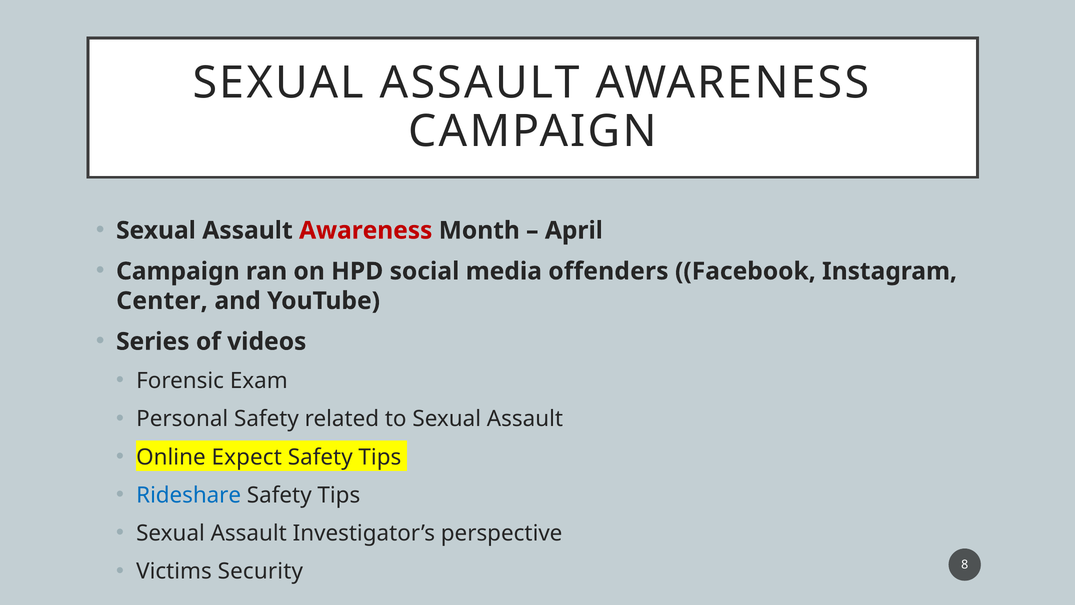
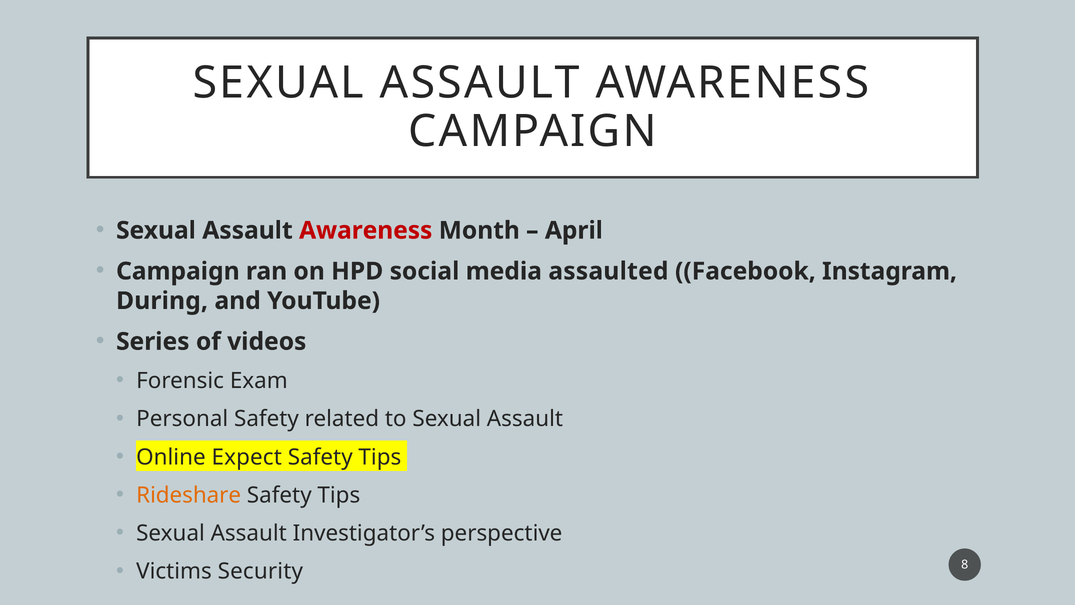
offenders: offenders -> assaulted
Center: Center -> During
Rideshare colour: blue -> orange
